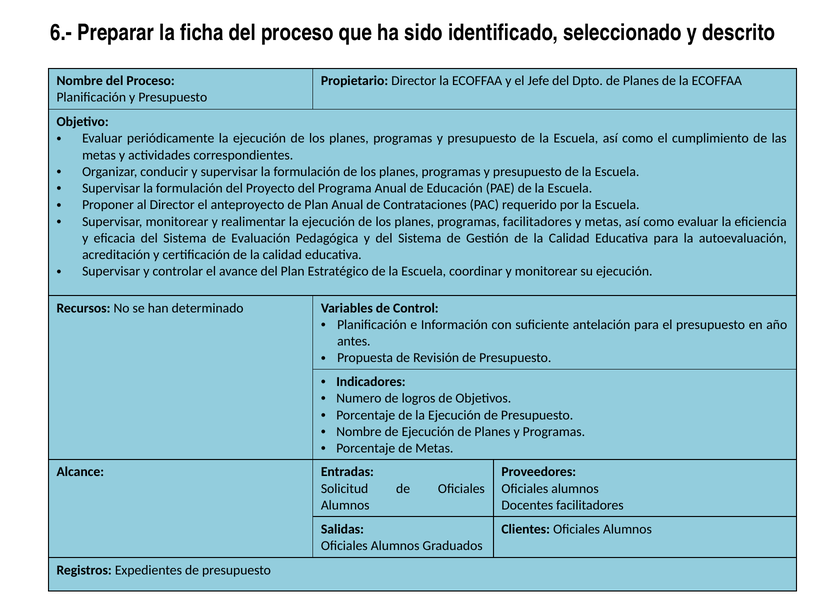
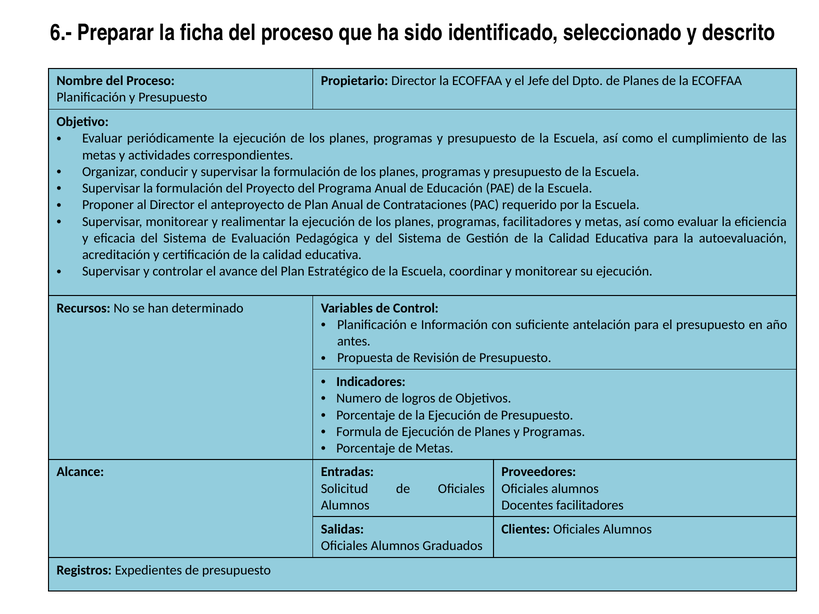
Nombre at (359, 432): Nombre -> Formula
